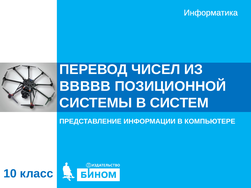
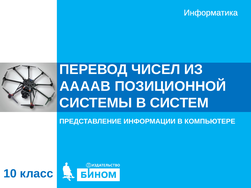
ВВВВВ: ВВВВВ -> ААААВ
